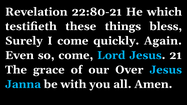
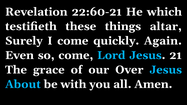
22:80-21: 22:80-21 -> 22:60-21
bless: bless -> altar
Janna: Janna -> About
